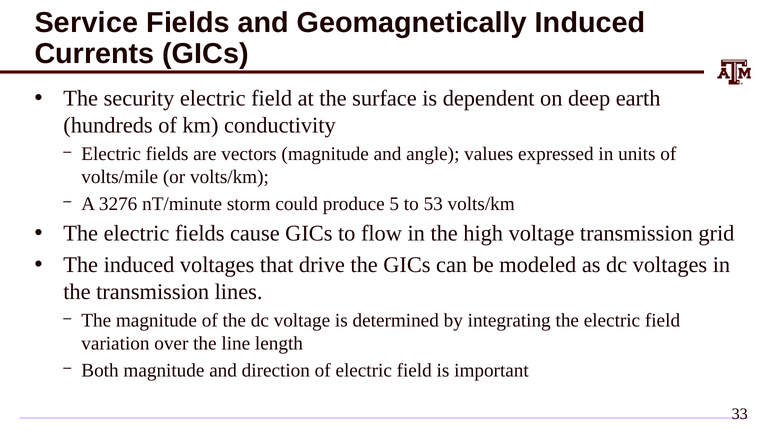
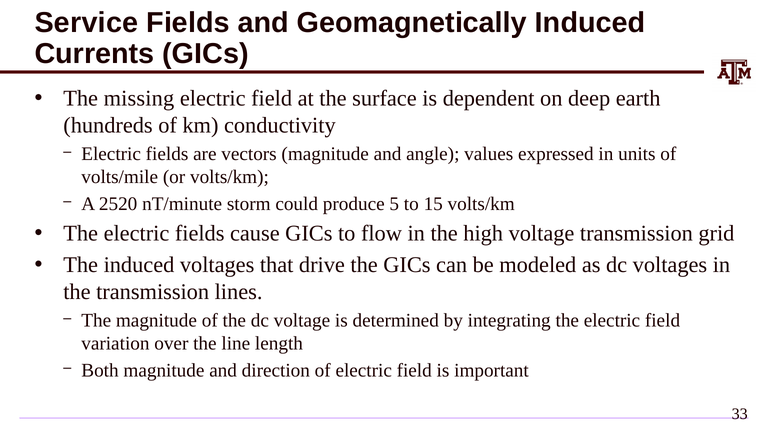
security: security -> missing
3276: 3276 -> 2520
53: 53 -> 15
